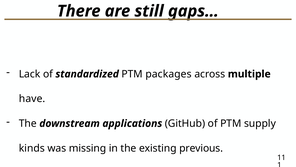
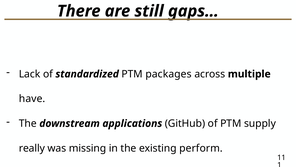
kinds: kinds -> really
previous: previous -> perform
